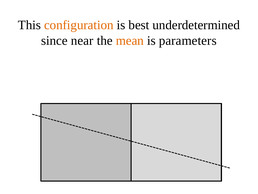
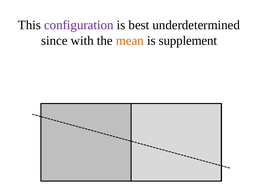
configuration colour: orange -> purple
near: near -> with
parameters: parameters -> supplement
